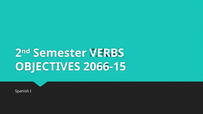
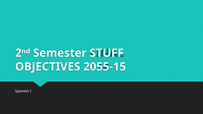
VERBS: VERBS -> STUFF
2066-15: 2066-15 -> 2055-15
